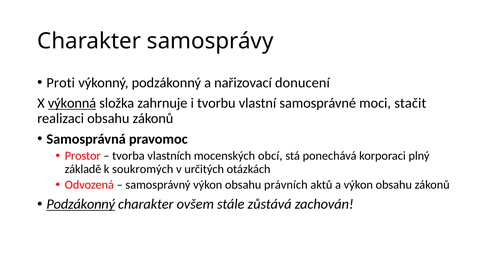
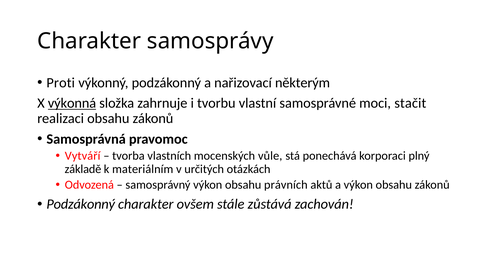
donucení: donucení -> některým
Prostor: Prostor -> Vytváří
obcí: obcí -> vůle
soukromých: soukromých -> materiálním
Podzákonný at (81, 204) underline: present -> none
